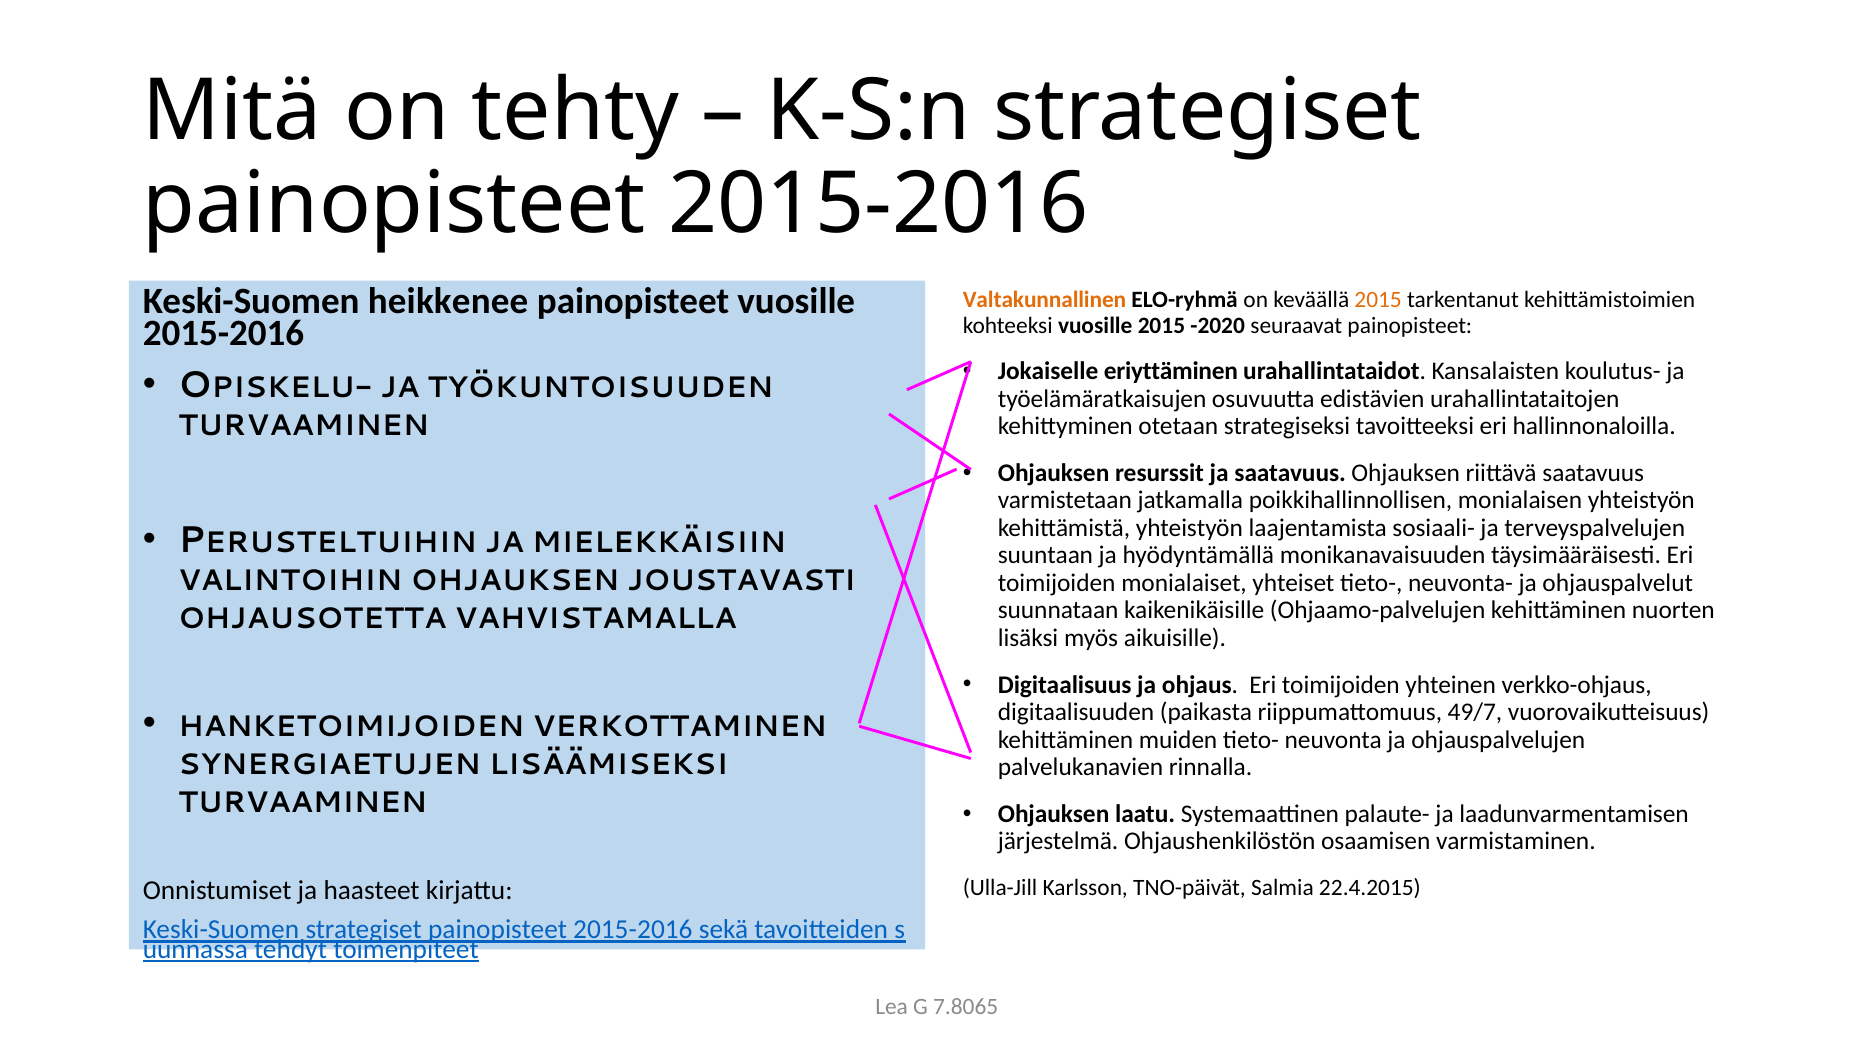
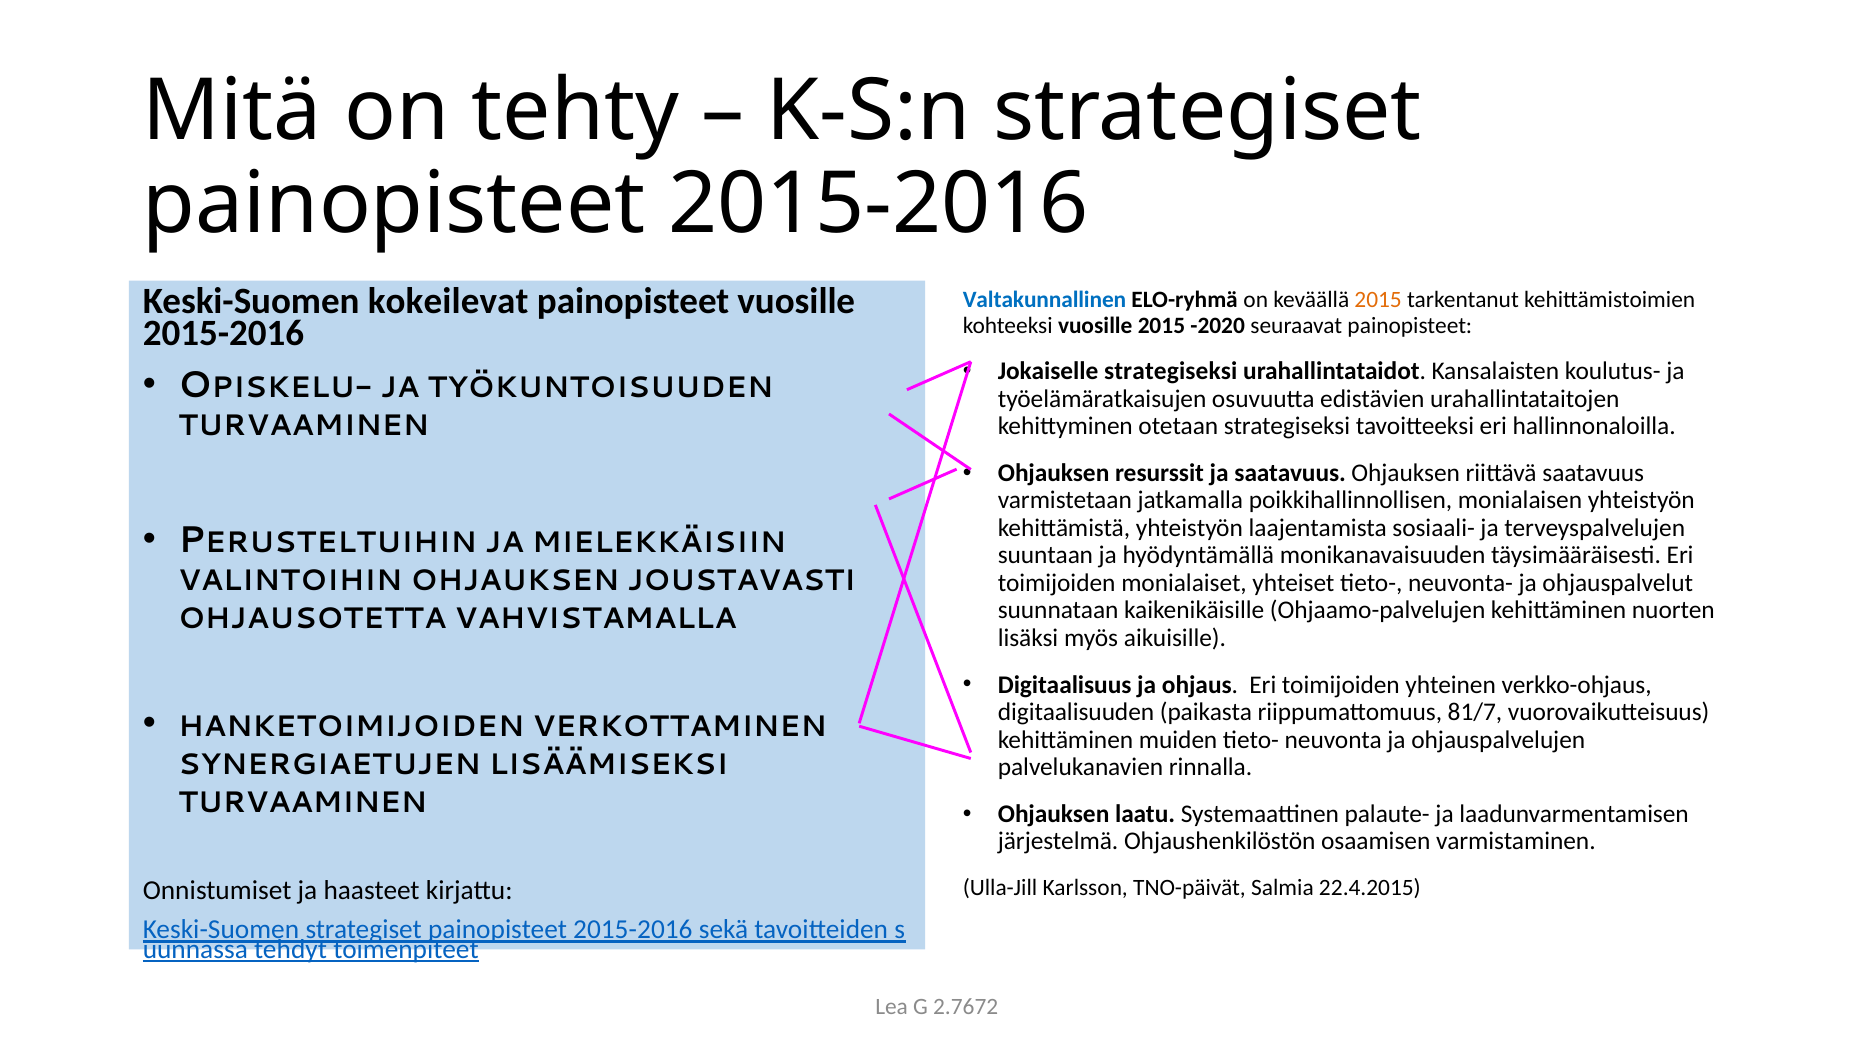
heikkenee: heikkenee -> kokeilevat
Valtakunnallinen colour: orange -> blue
Jokaiselle eriyttäminen: eriyttäminen -> strategiseksi
49/7: 49/7 -> 81/7
7.8065: 7.8065 -> 2.7672
